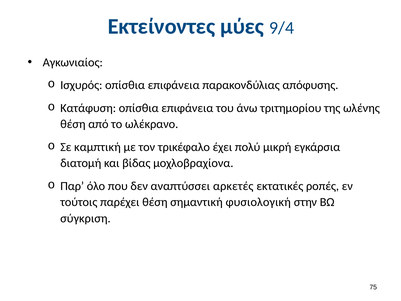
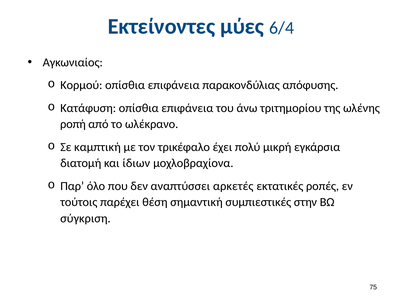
9/4: 9/4 -> 6/4
Ισχυρός: Ισχυρός -> Κορμού
θέση at (73, 124): θέση -> ροπή
βίδας: βίδας -> ίδιων
φυσιολογική: φυσιολογική -> συμπιεστικές
